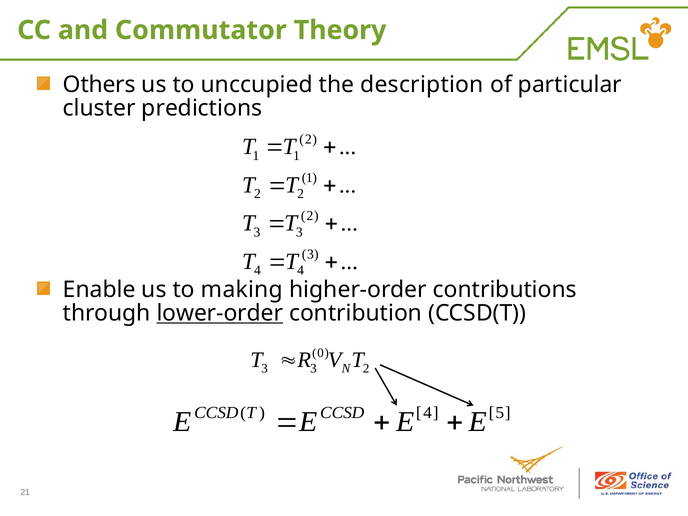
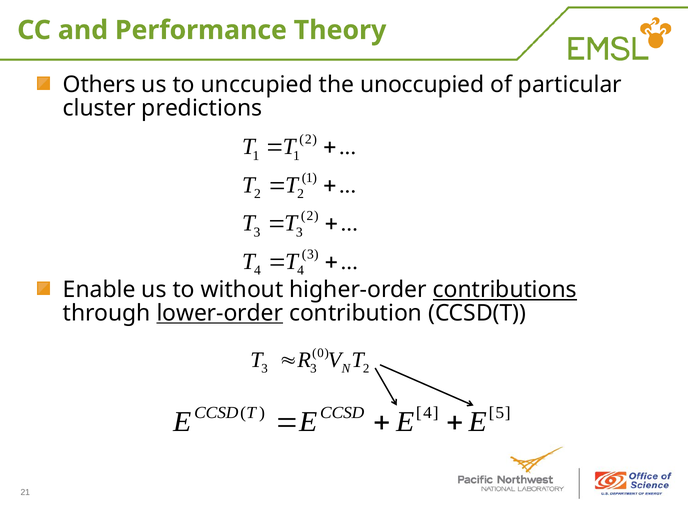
Commutator: Commutator -> Performance
description: description -> unoccupied
making: making -> without
contributions underline: none -> present
